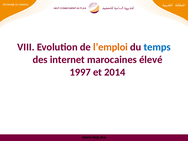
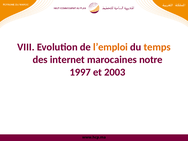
temps colour: blue -> orange
élevé: élevé -> notre
2014: 2014 -> 2003
